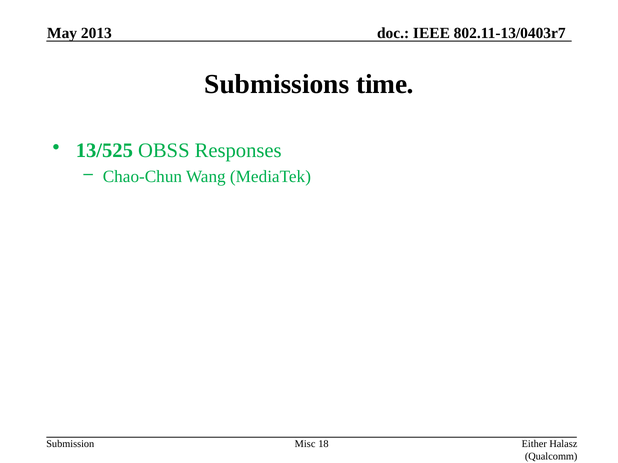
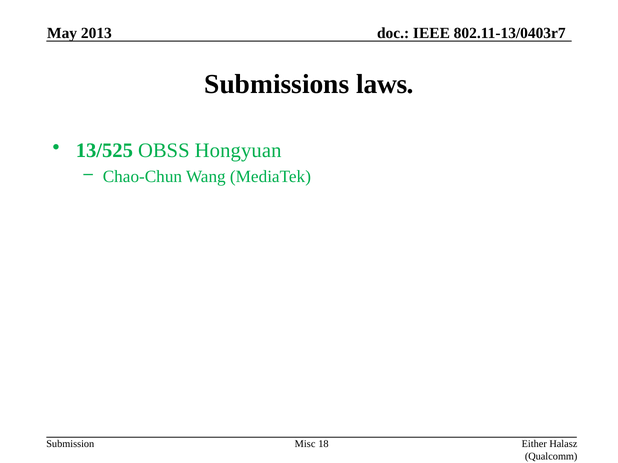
time: time -> laws
Responses: Responses -> Hongyuan
